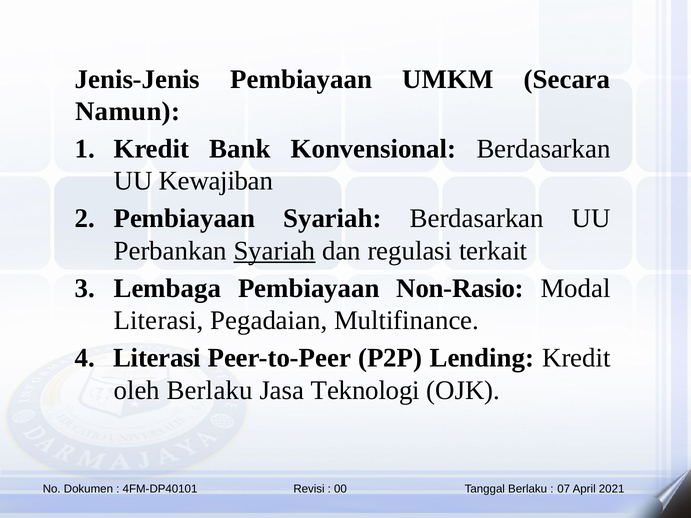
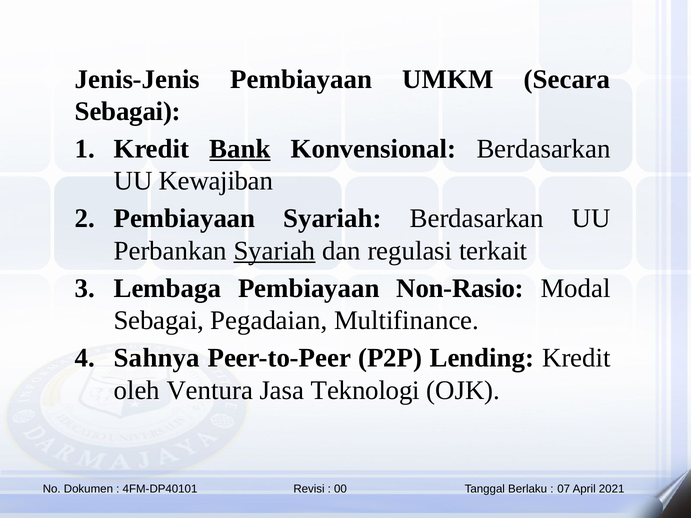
Namun at (128, 111): Namun -> Sebagai
Bank underline: none -> present
Literasi at (159, 321): Literasi -> Sebagai
Literasi at (157, 358): Literasi -> Sahnya
oleh Berlaku: Berlaku -> Ventura
